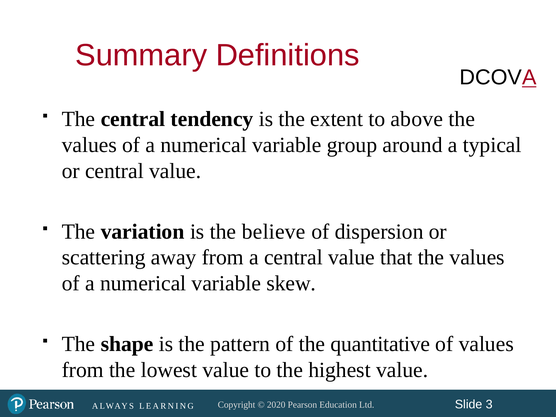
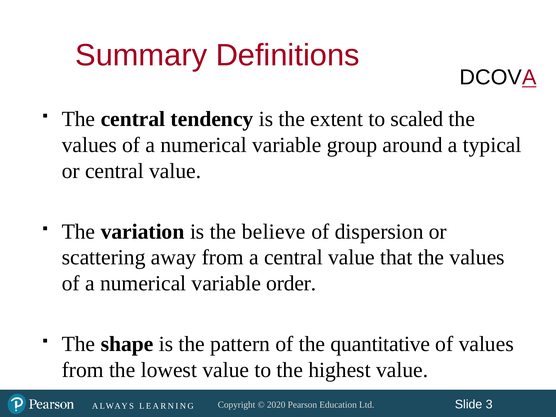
above: above -> scaled
skew: skew -> order
